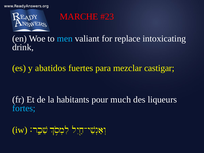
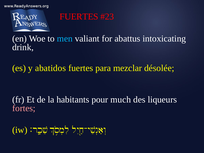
MARCHE at (79, 17): MARCHE -> FUERTES
replace: replace -> abattus
castigar: castigar -> désolée
fortes colour: light blue -> pink
